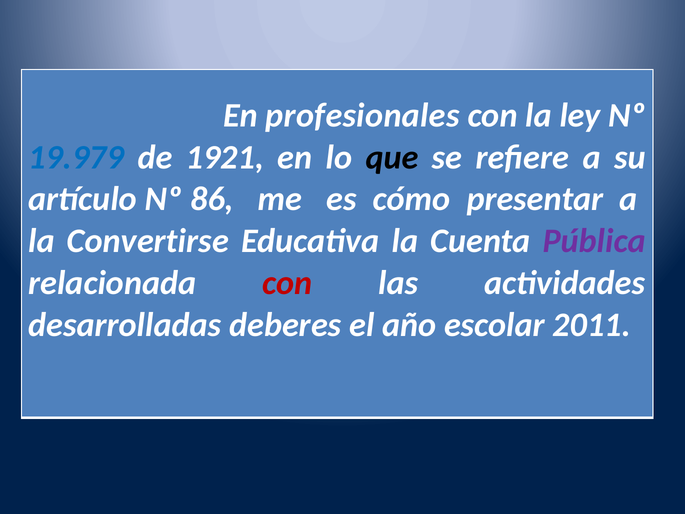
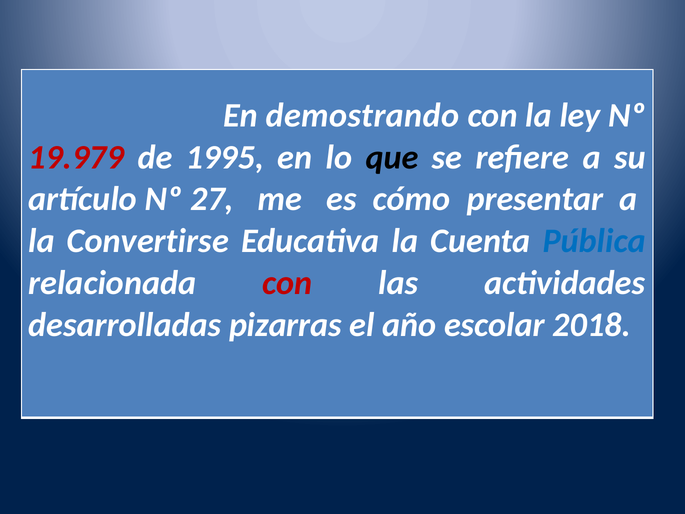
profesionales: profesionales -> demostrando
19.979 colour: blue -> red
1921: 1921 -> 1995
86: 86 -> 27
Pública colour: purple -> blue
deberes: deberes -> pizarras
2011: 2011 -> 2018
